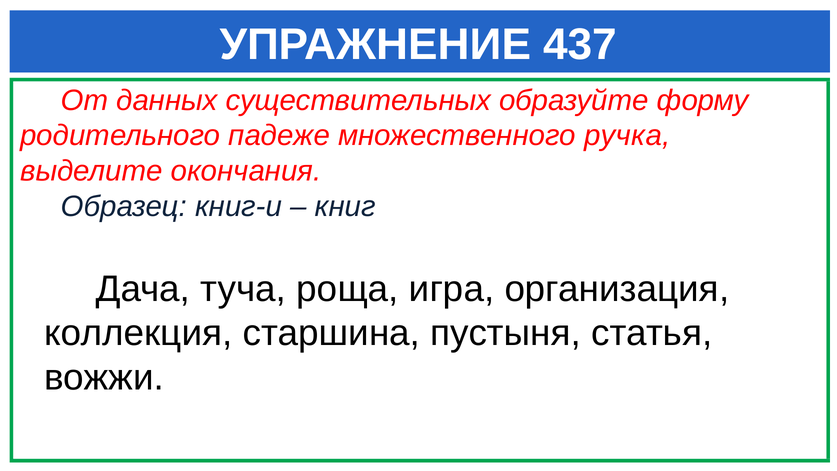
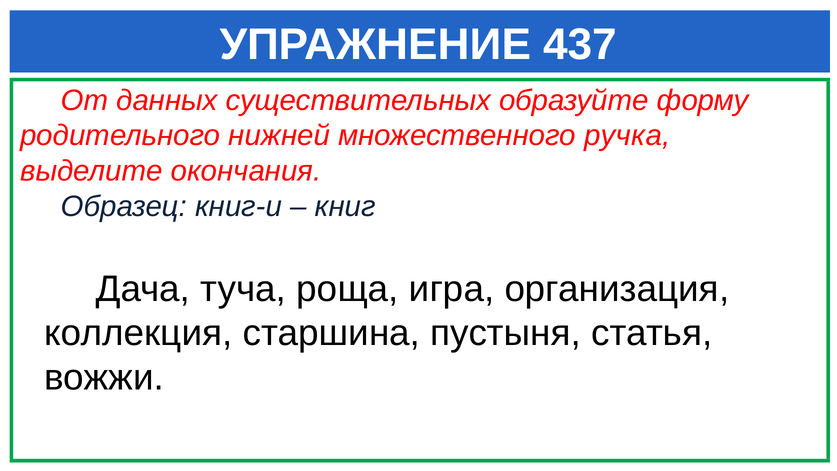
падеже: падеже -> нижней
